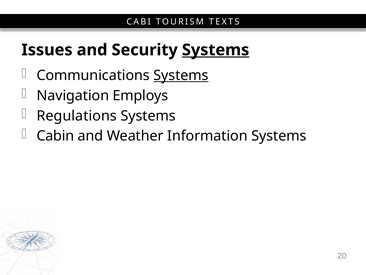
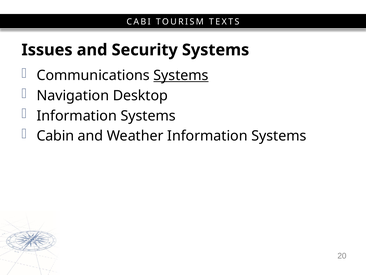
Systems at (216, 50) underline: present -> none
Employs: Employs -> Desktop
Regulations at (77, 116): Regulations -> Information
